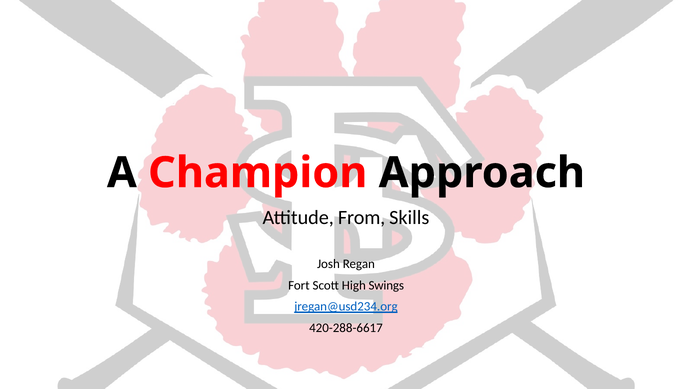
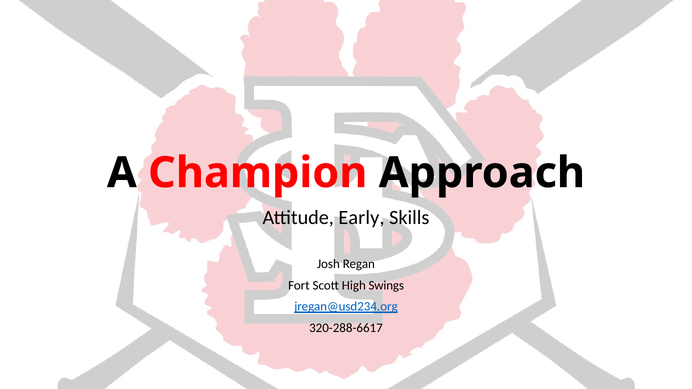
From: From -> Early
420-288-6617: 420-288-6617 -> 320-288-6617
